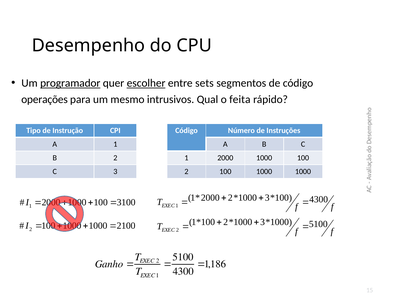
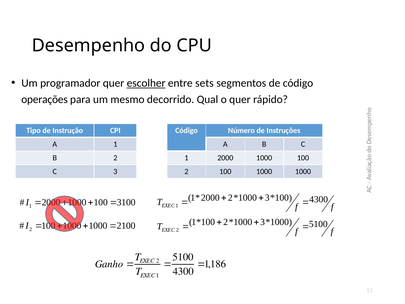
programador underline: present -> none
intrusivos: intrusivos -> decorrido
o feita: feita -> quer
